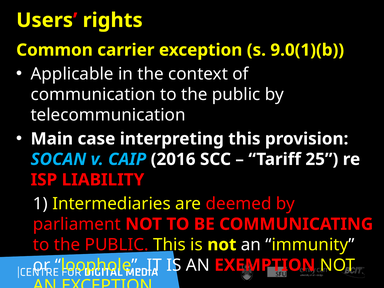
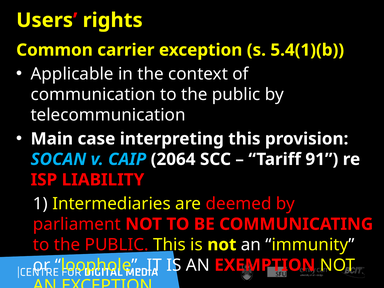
9.0(1)(b: 9.0(1)(b -> 5.4(1)(b
2016: 2016 -> 2064
25: 25 -> 91
